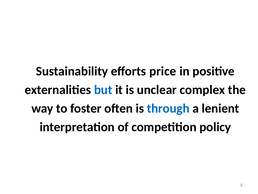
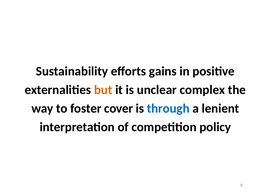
price: price -> gains
but colour: blue -> orange
often: often -> cover
